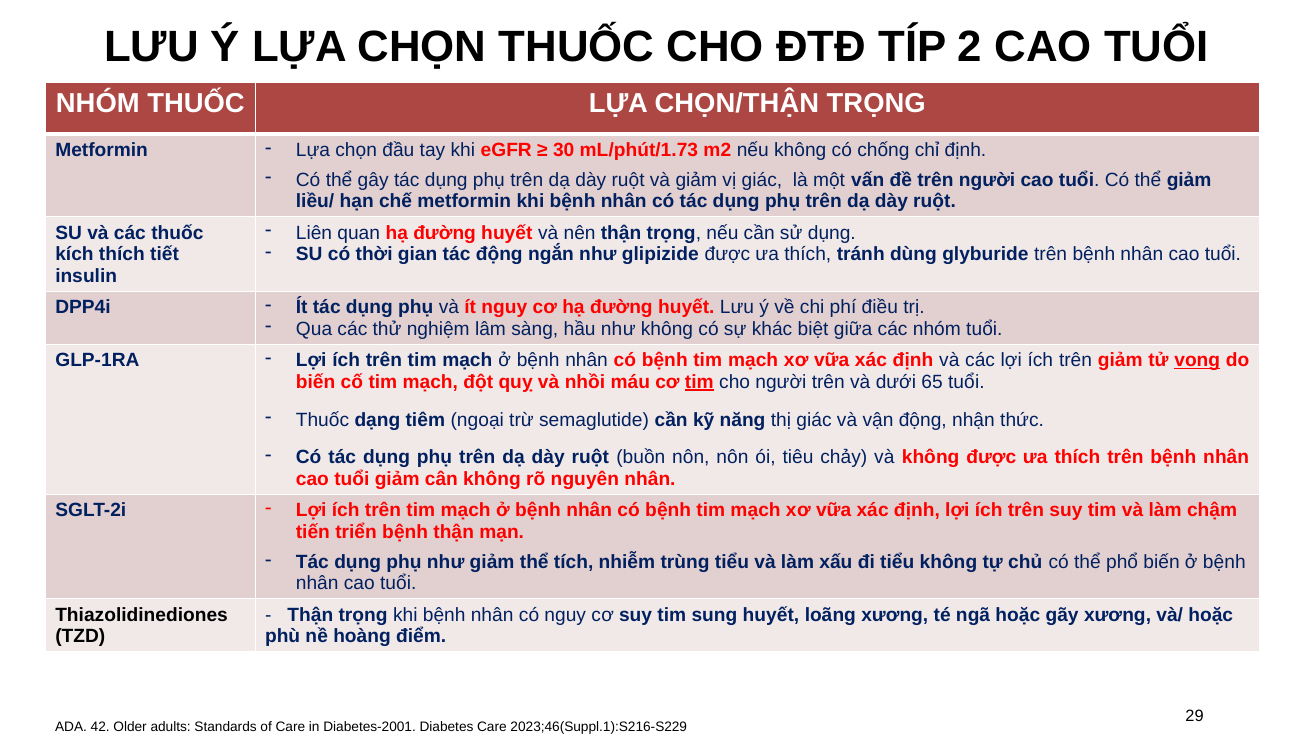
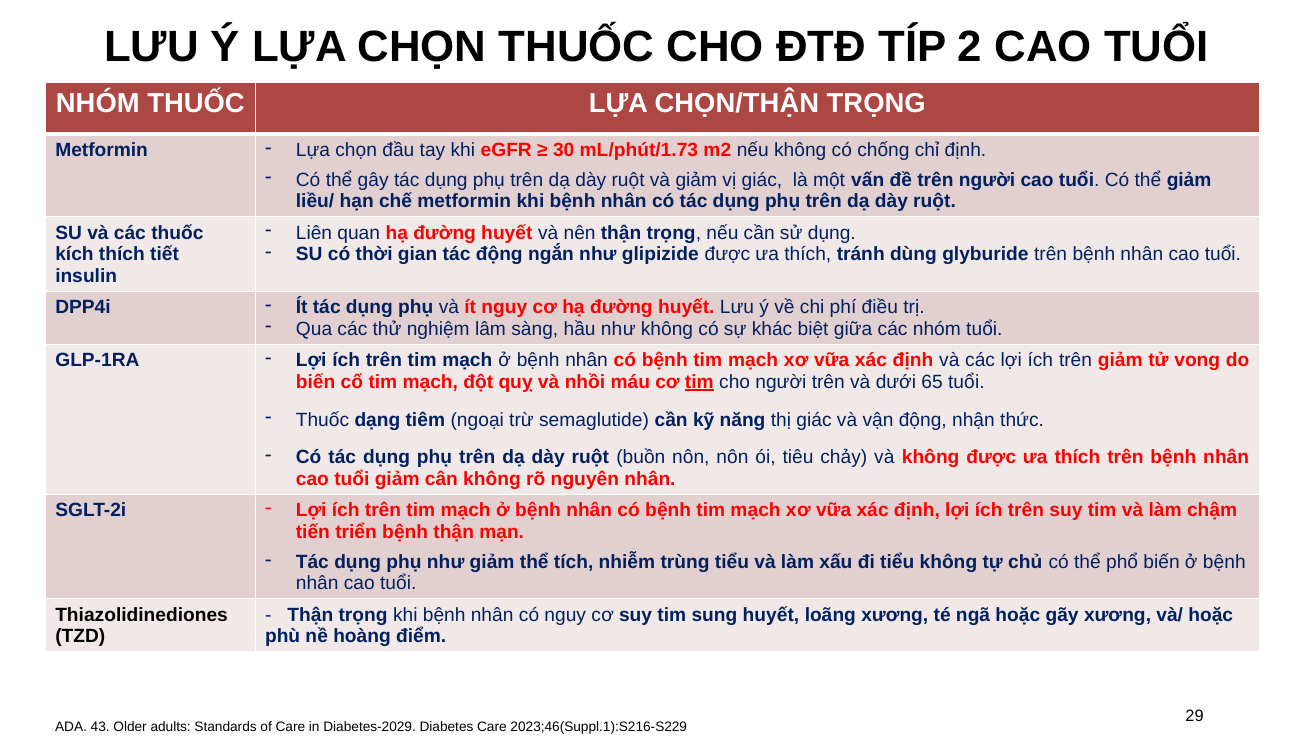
vong underline: present -> none
42: 42 -> 43
Diabetes-2001: Diabetes-2001 -> Diabetes-2029
